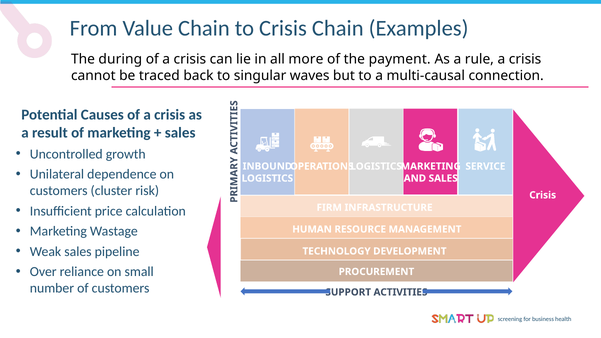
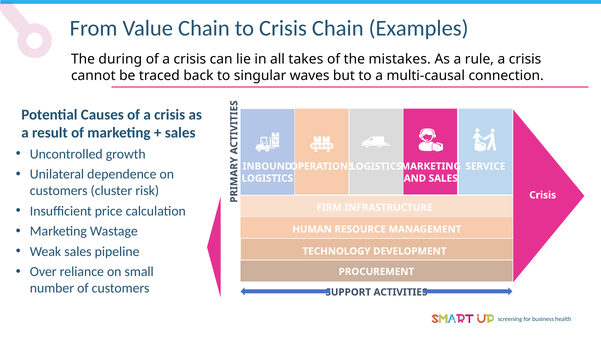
more: more -> takes
payment: payment -> mistakes
